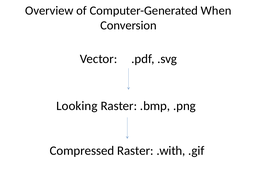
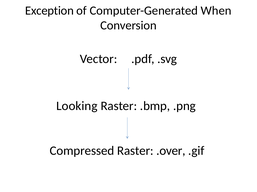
Overview: Overview -> Exception
.with: .with -> .over
